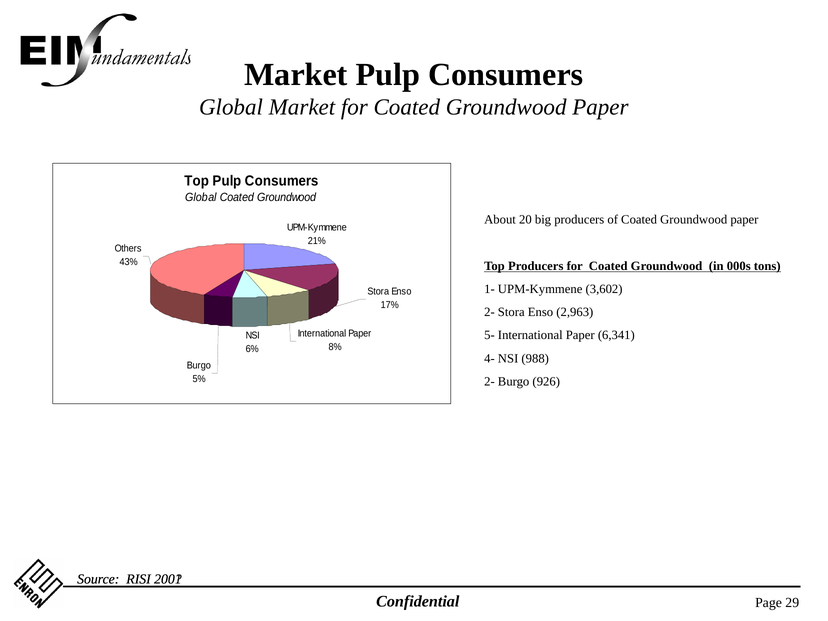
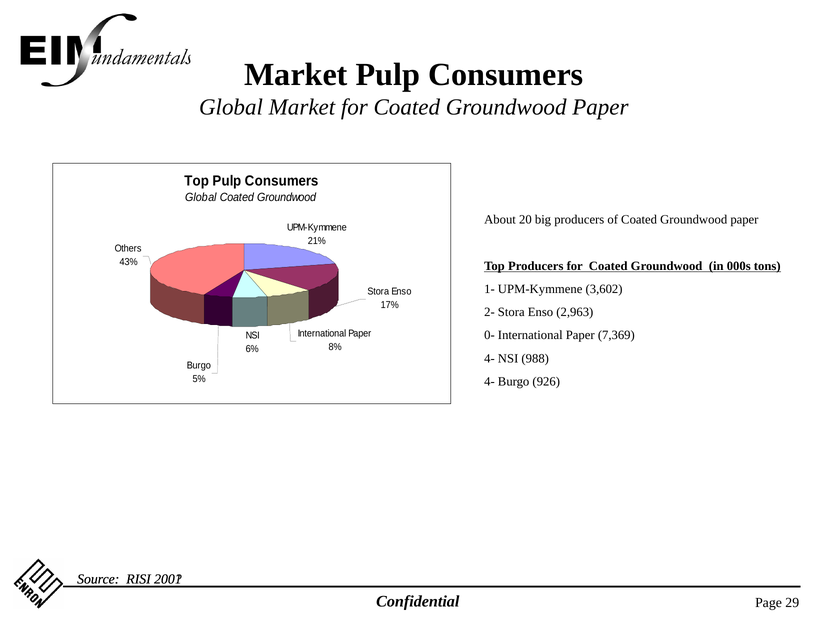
5-: 5- -> 0-
6,341: 6,341 -> 7,369
2- at (489, 381): 2- -> 4-
